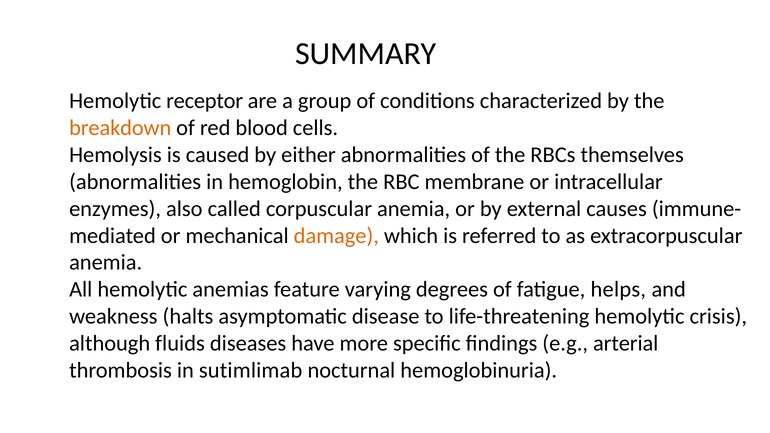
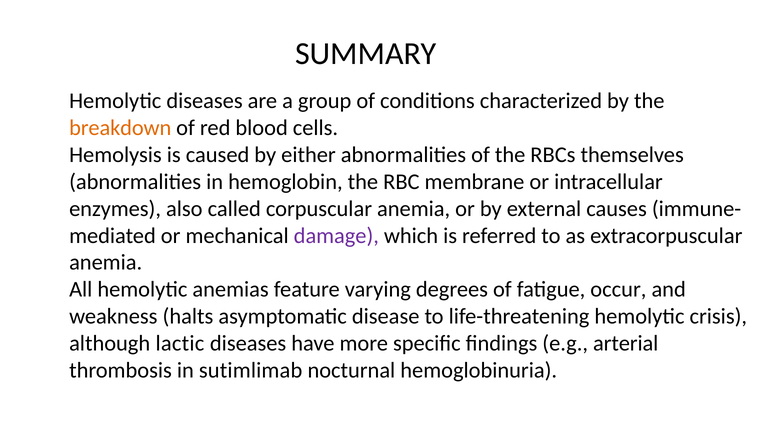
Hemolytic receptor: receptor -> diseases
damage colour: orange -> purple
helps: helps -> occur
fluids: fluids -> lactic
